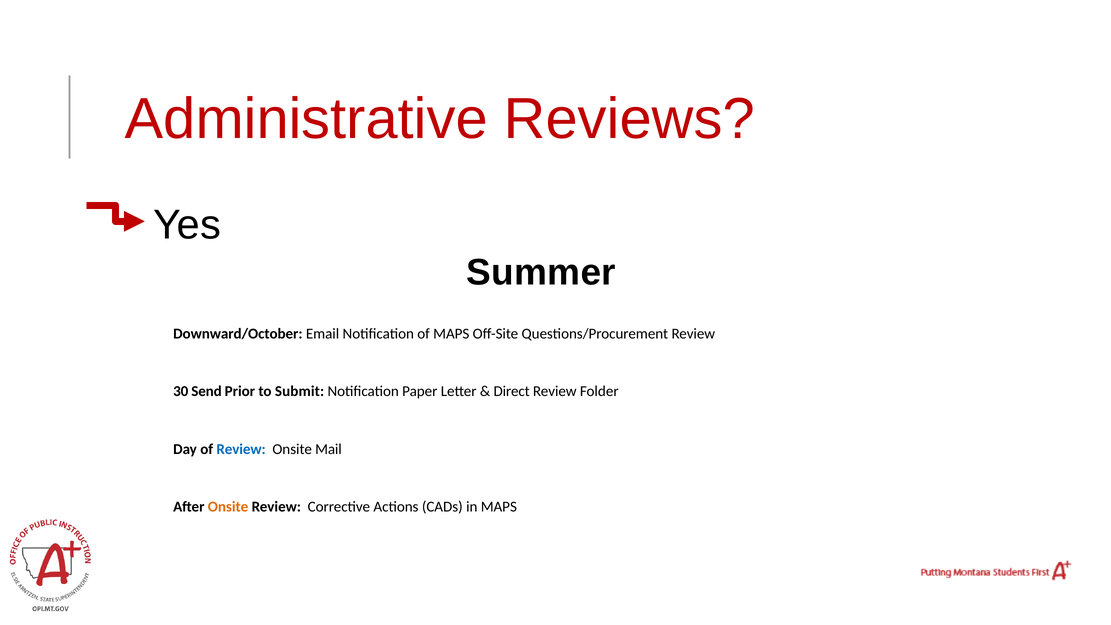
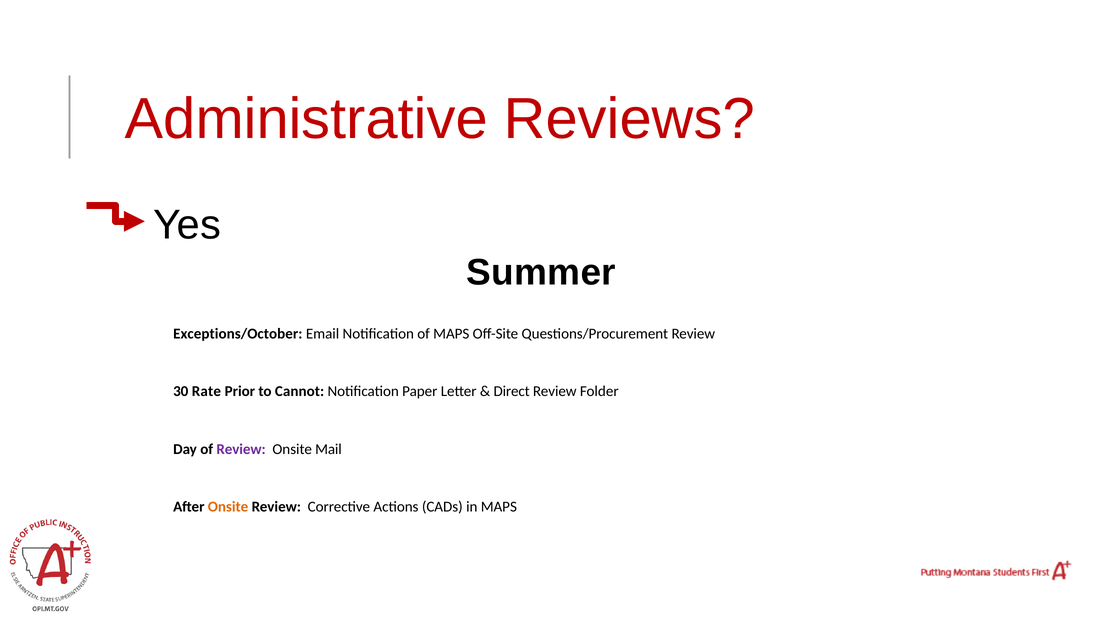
Downward/October: Downward/October -> Exceptions/October
Send: Send -> Rate
Submit: Submit -> Cannot
Review at (241, 449) colour: blue -> purple
